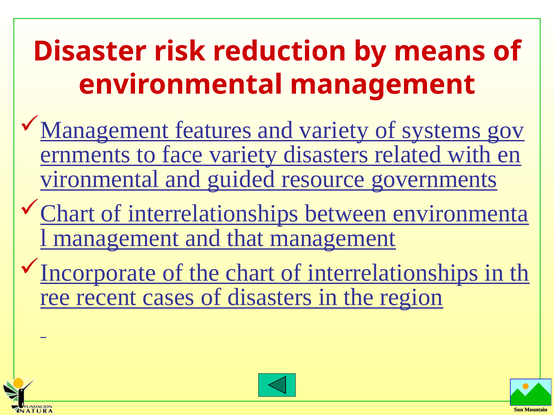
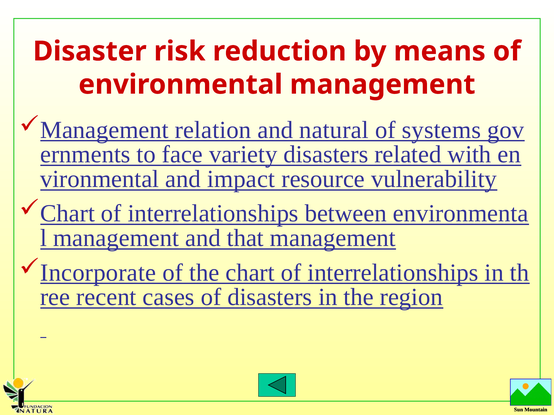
features: features -> relation
and variety: variety -> natural
guided: guided -> impact
governments: governments -> vulnerability
